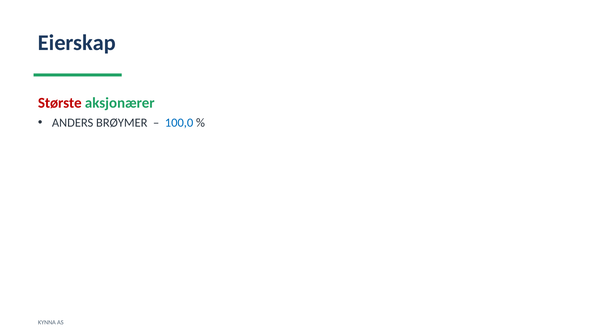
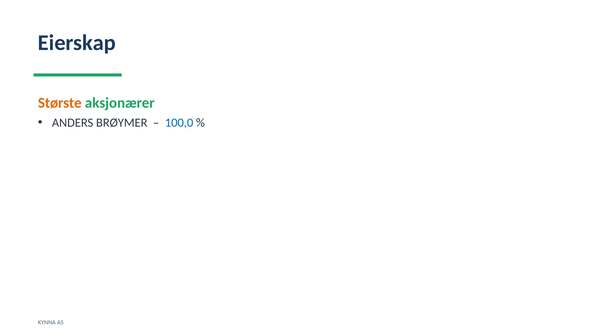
Største colour: red -> orange
